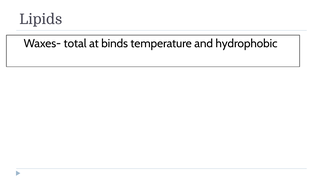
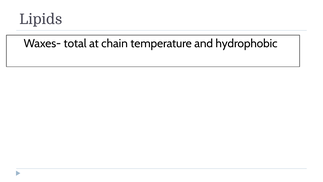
binds: binds -> chain
